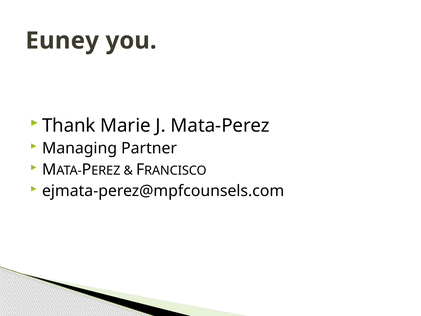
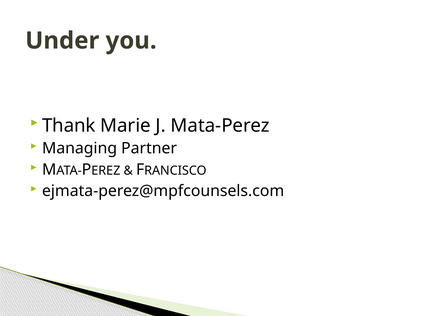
Euney: Euney -> Under
